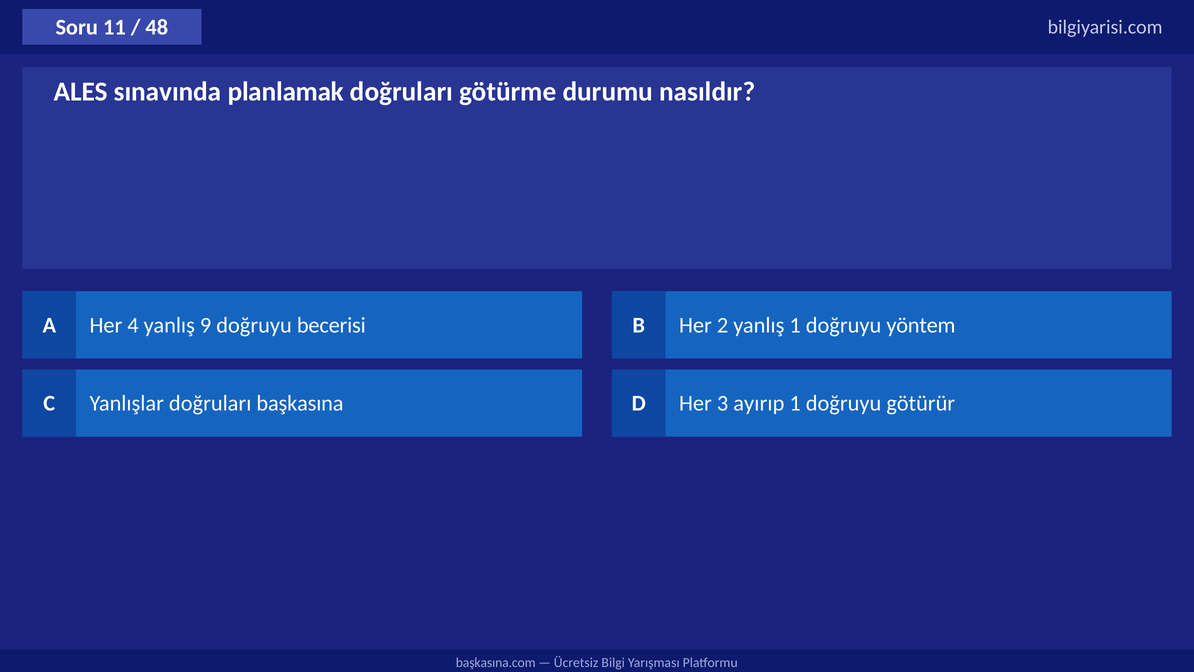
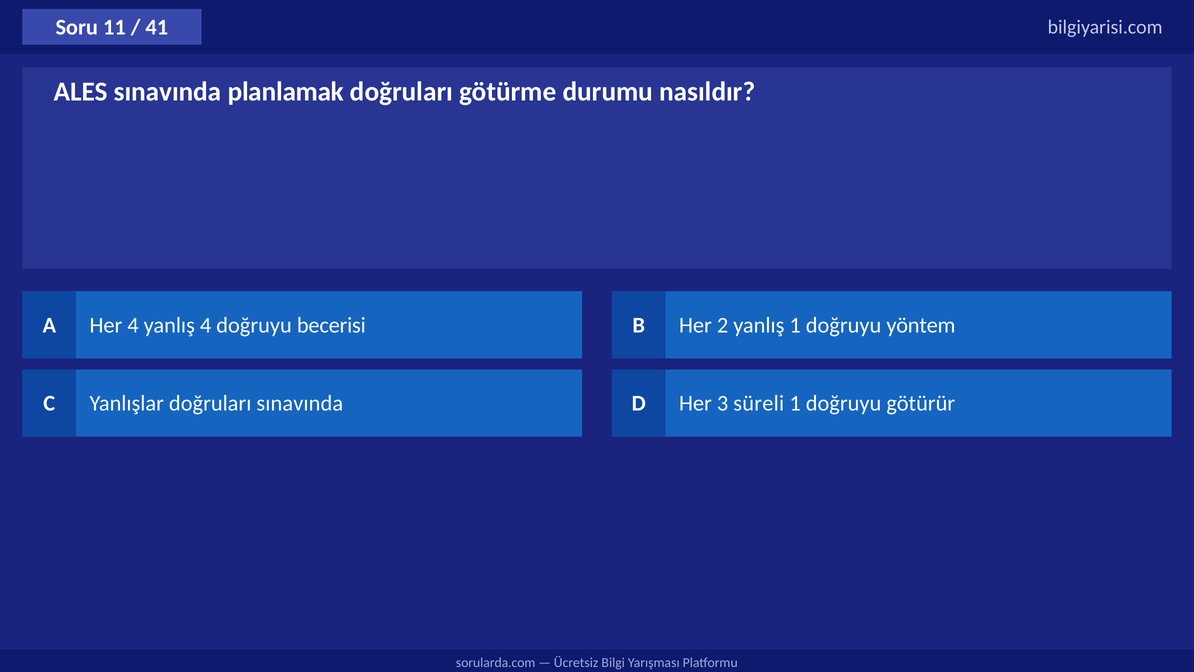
48: 48 -> 41
yanlış 9: 9 -> 4
doğruları başkasına: başkasına -> sınavında
ayırıp: ayırıp -> süreli
başkasına.com: başkasına.com -> sorularda.com
